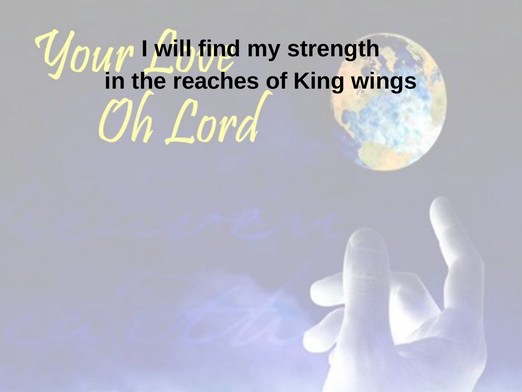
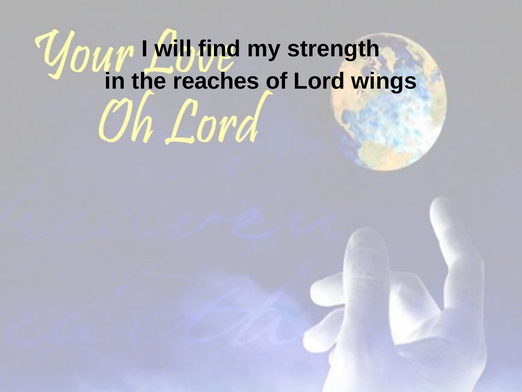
King: King -> Lord
